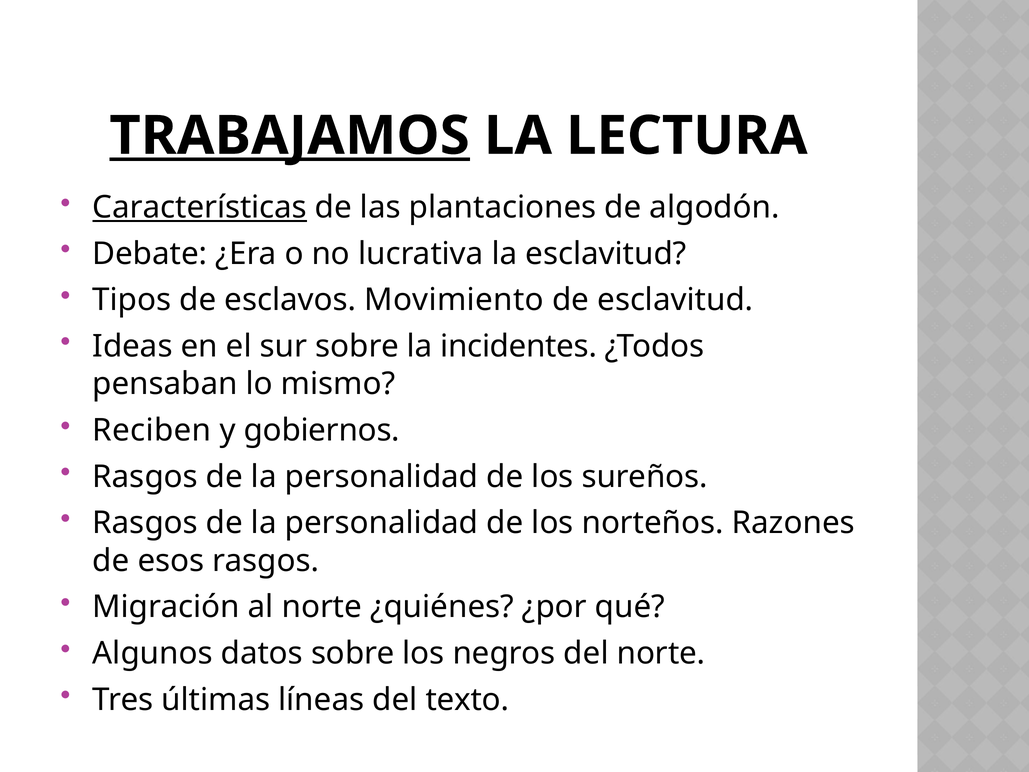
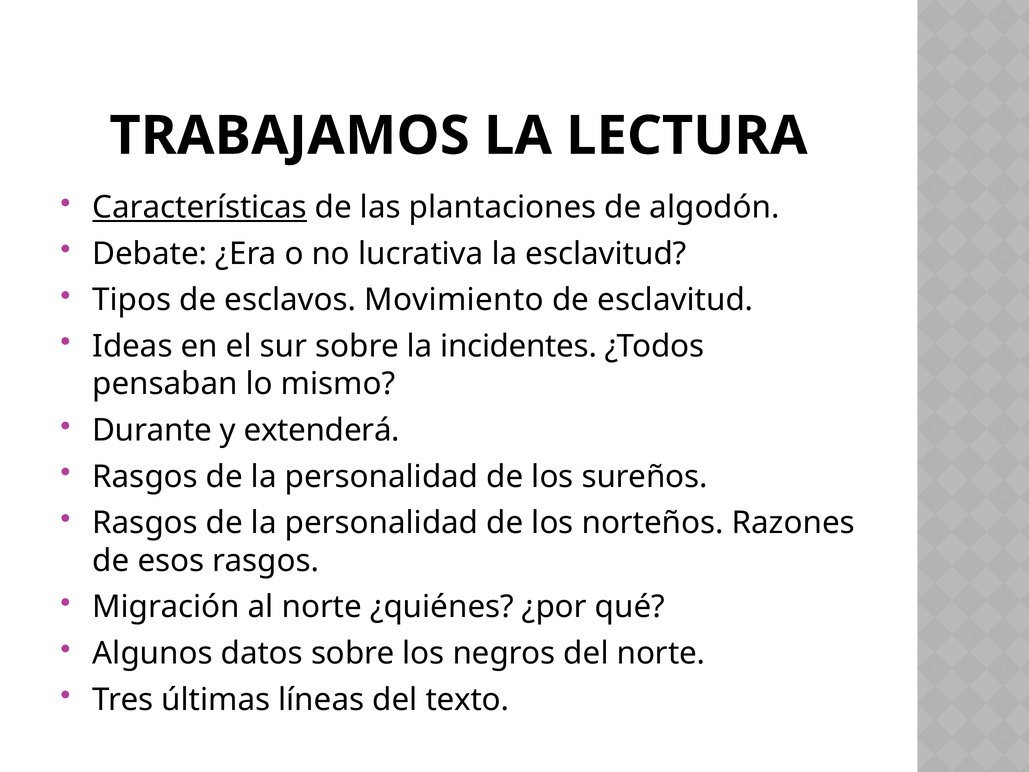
TRABAJAMOS underline: present -> none
Reciben: Reciben -> Durante
gobiernos: gobiernos -> extenderá
